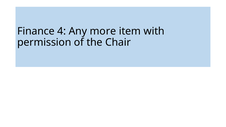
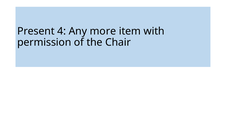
Finance: Finance -> Present
